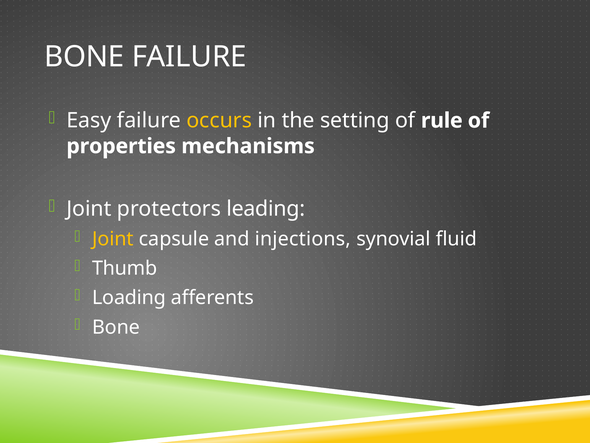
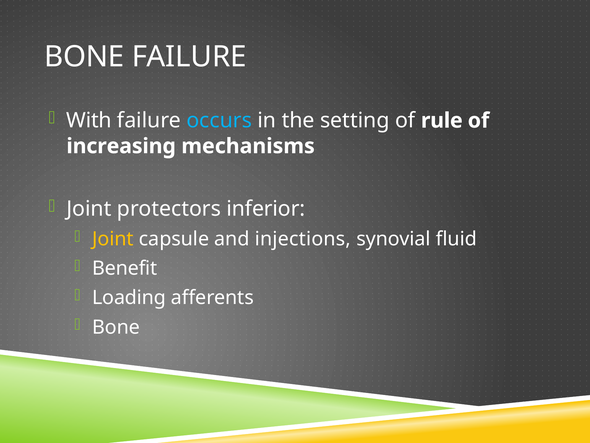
Easy: Easy -> With
occurs colour: yellow -> light blue
properties: properties -> increasing
leading: leading -> inferior
Thumb: Thumb -> Benefit
